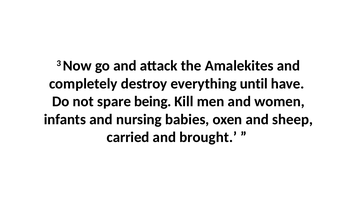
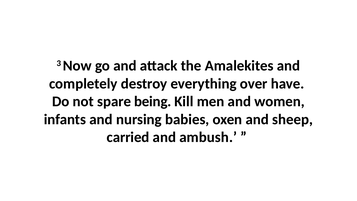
until: until -> over
brought: brought -> ambush
